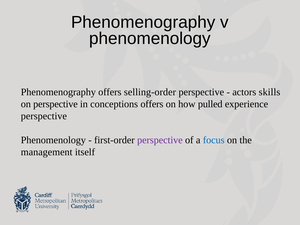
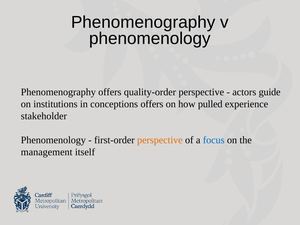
selling-order: selling-order -> quality-order
skills: skills -> guide
on perspective: perspective -> institutions
perspective at (44, 116): perspective -> stakeholder
perspective at (160, 140) colour: purple -> orange
